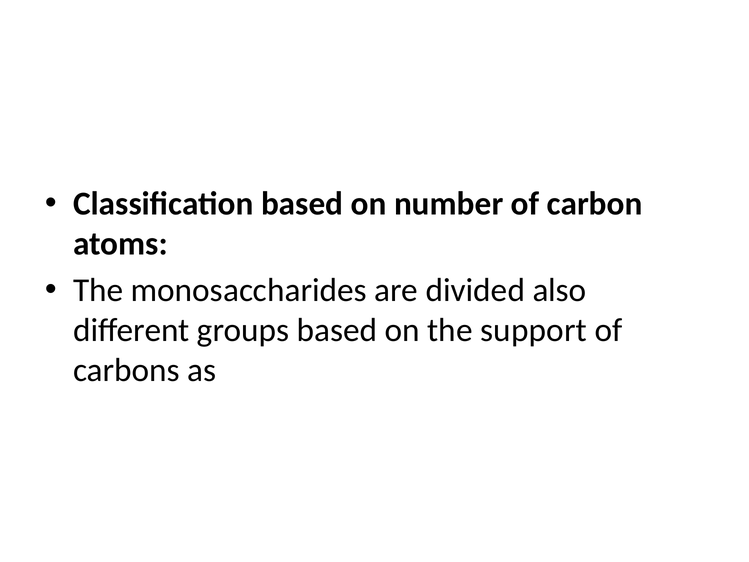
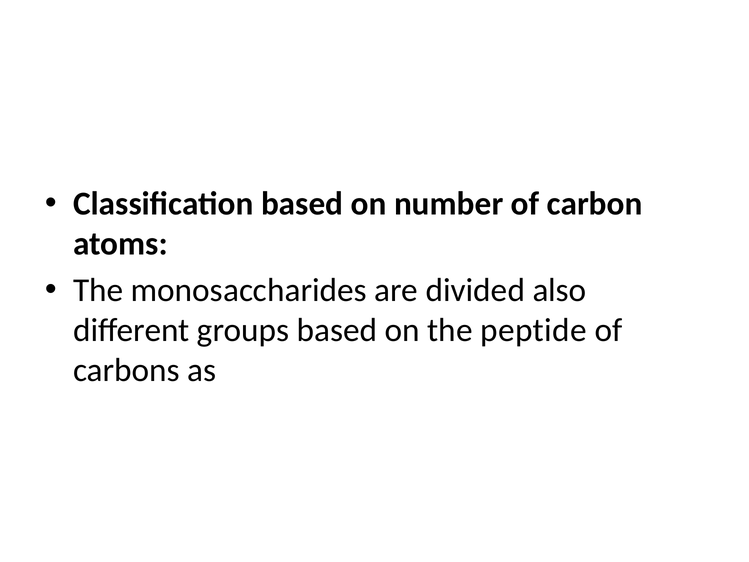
support: support -> peptide
